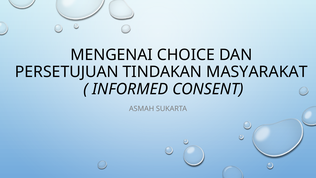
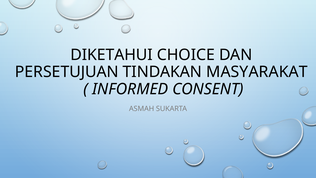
MENGENAI: MENGENAI -> DIKETAHUI
